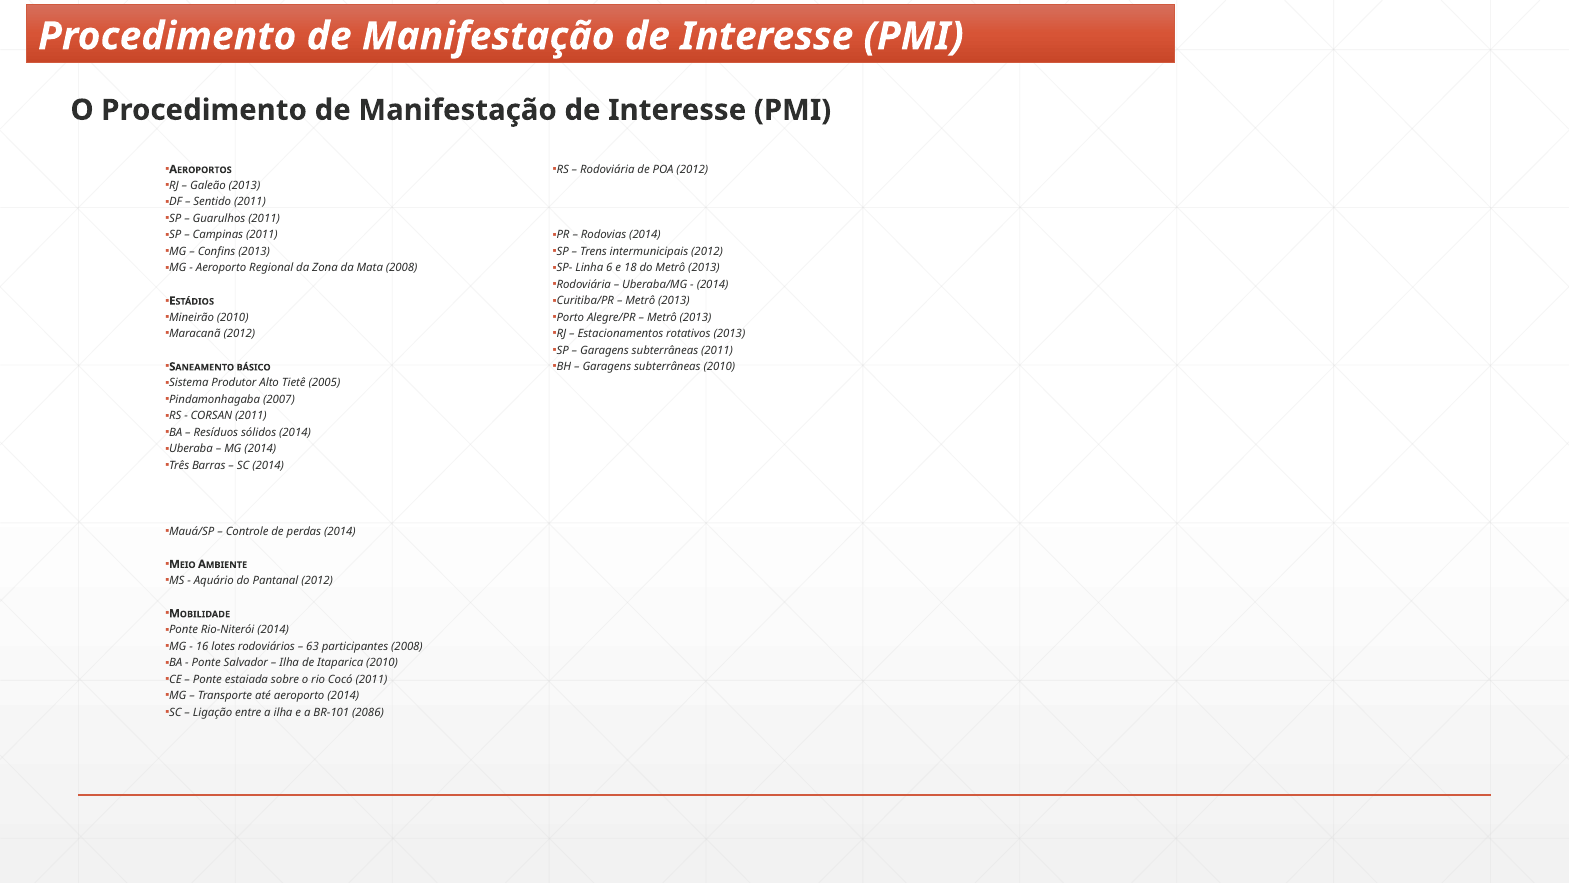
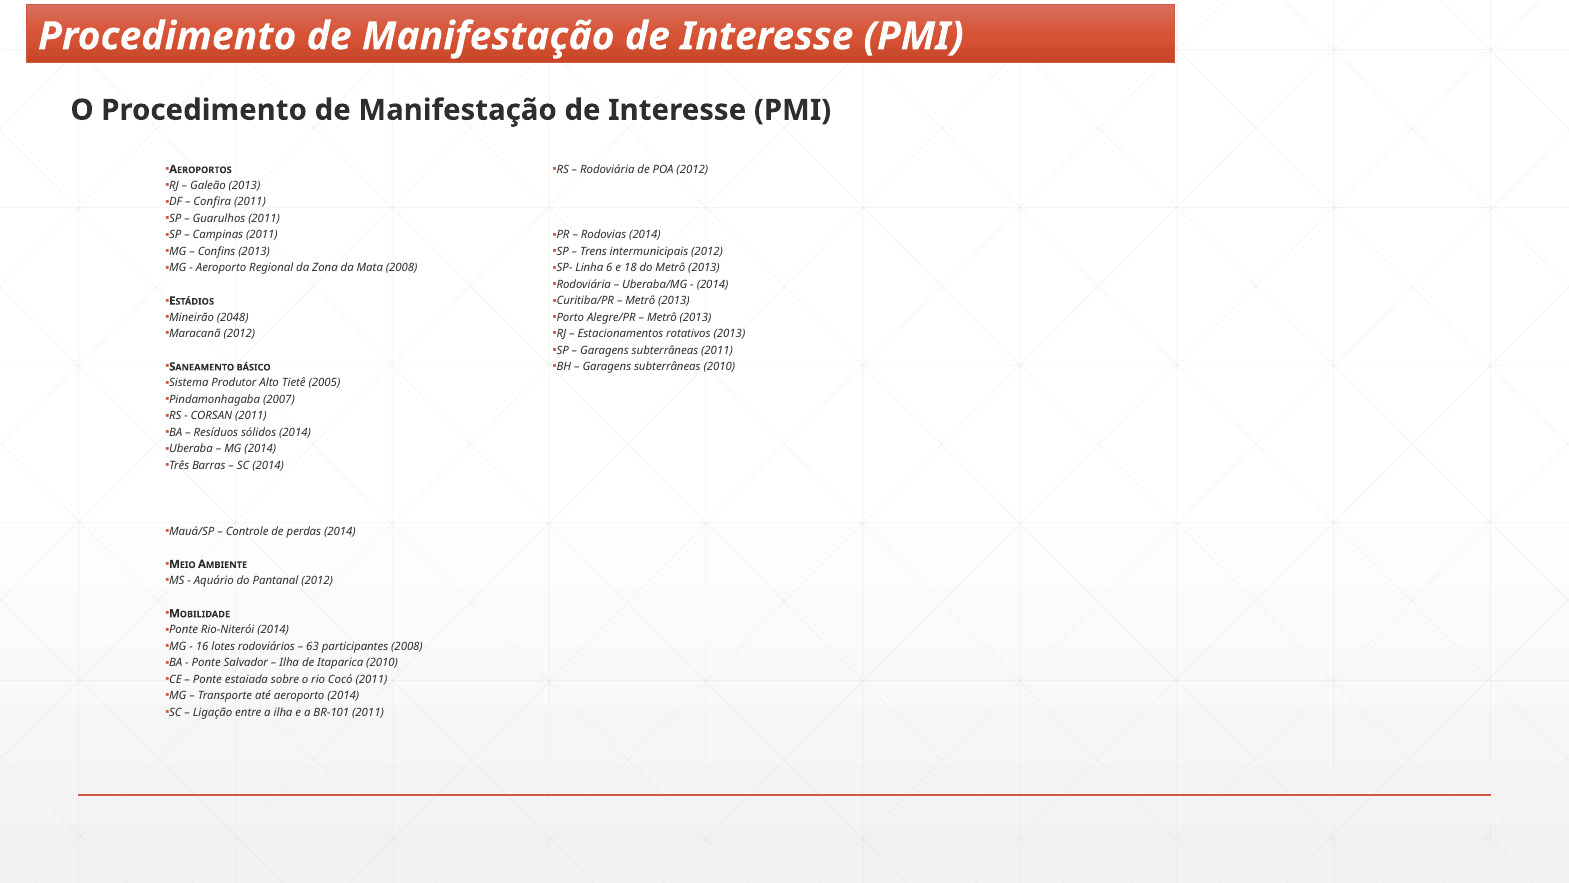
Sentido: Sentido -> Confira
2010 at (233, 317): 2010 -> 2048
BR-101 2086: 2086 -> 2011
